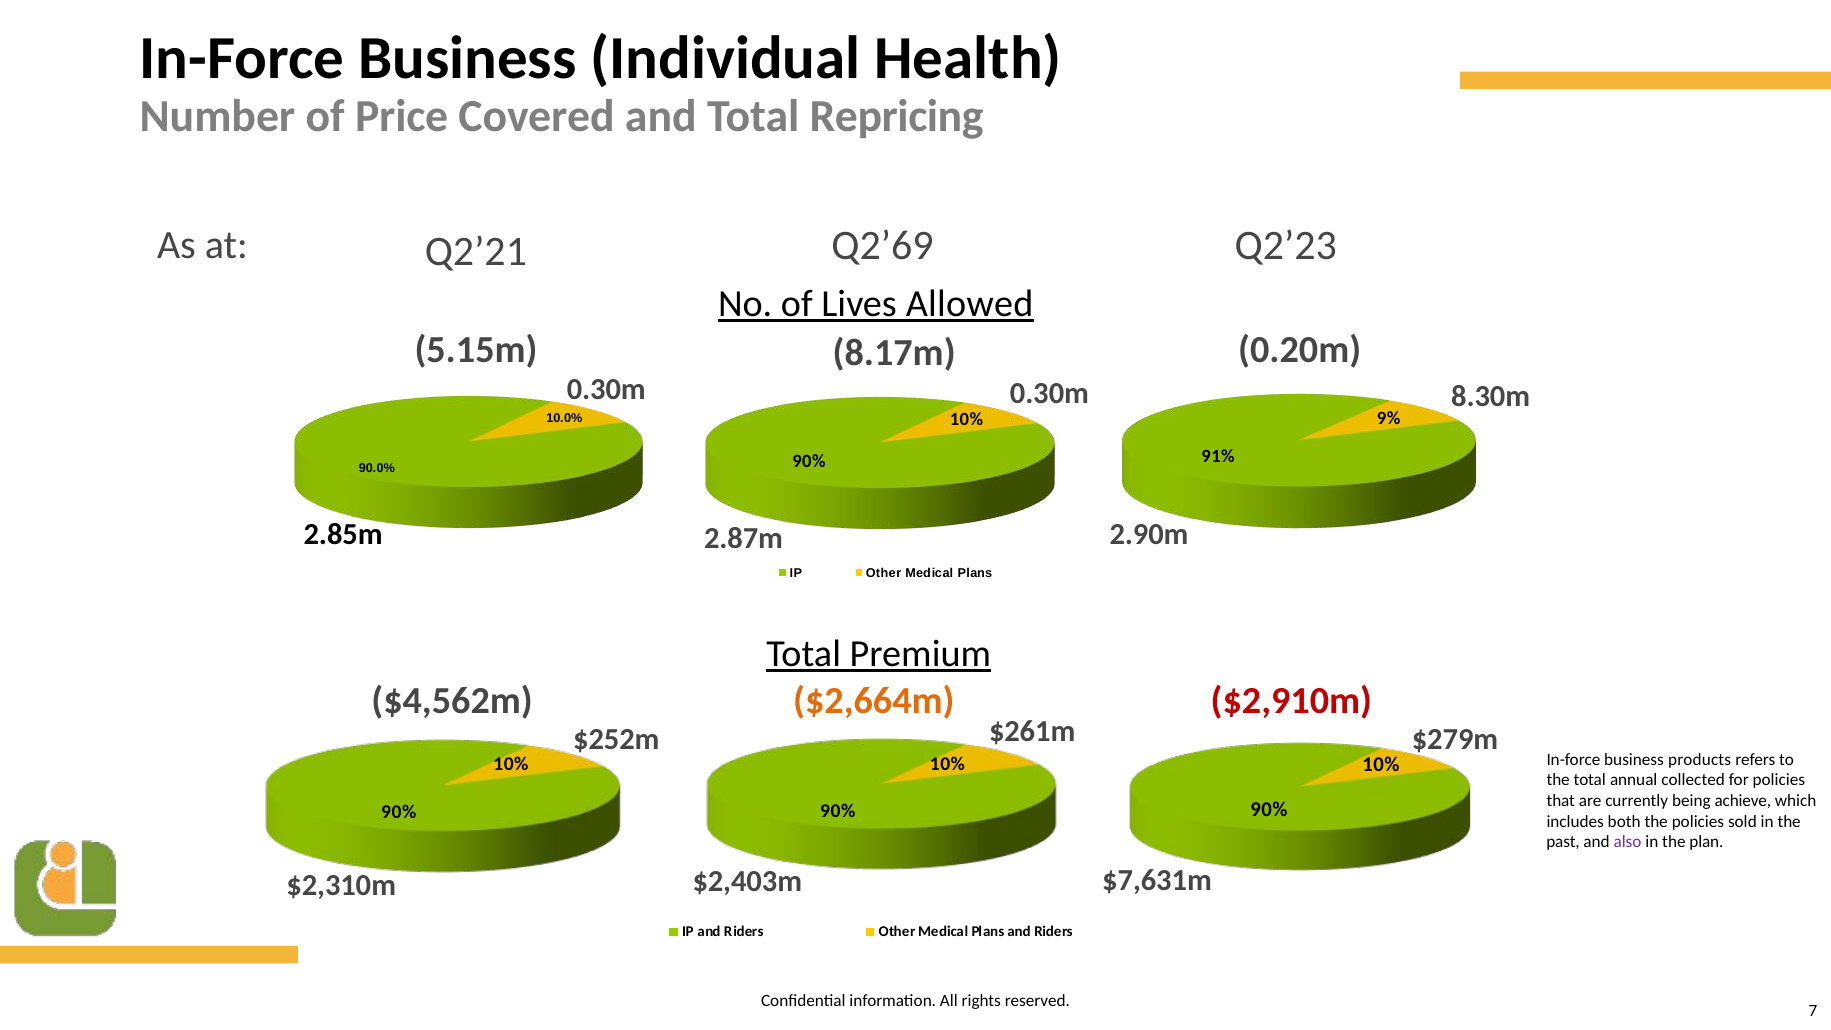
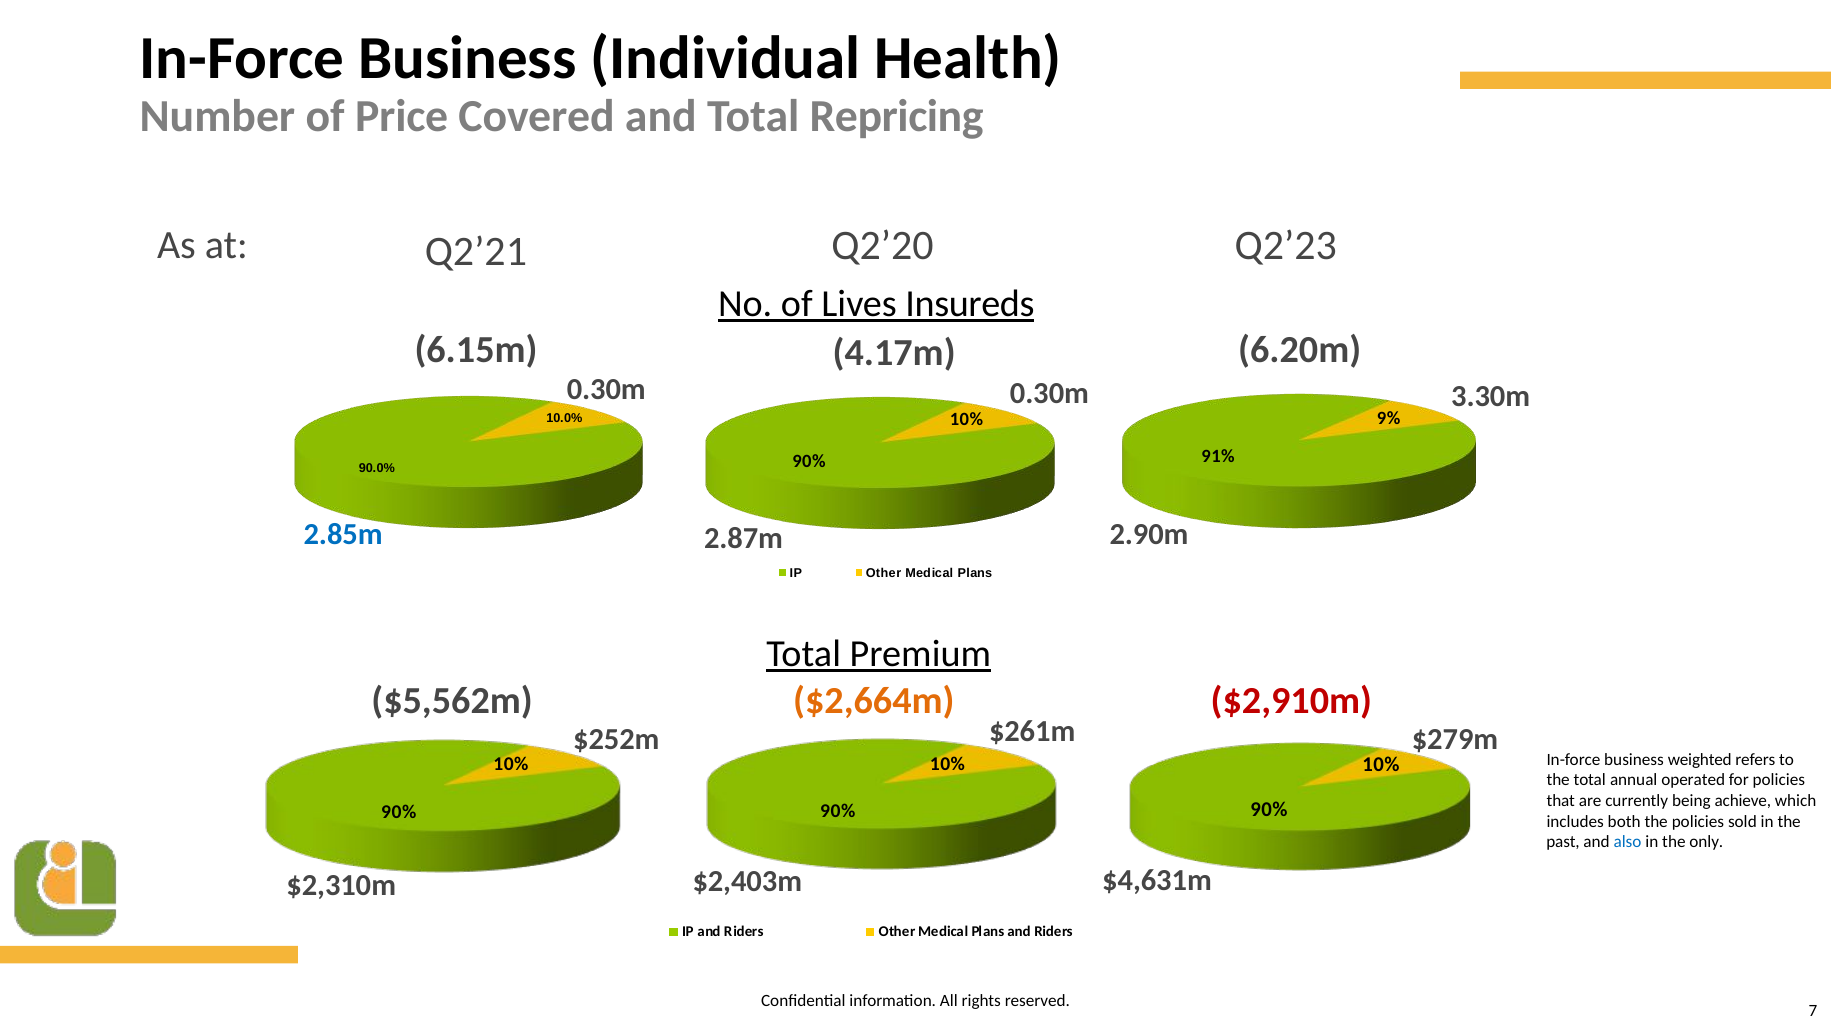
Q2’69: Q2’69 -> Q2’20
Allowed: Allowed -> Insureds
5.15m: 5.15m -> 6.15m
0.20m: 0.20m -> 6.20m
8.17m: 8.17m -> 4.17m
8.30m: 8.30m -> 3.30m
2.85m colour: black -> blue
$4,562m: $4,562m -> $5,562m
products: products -> weighted
collected: collected -> operated
also colour: purple -> blue
plan: plan -> only
$7,631m: $7,631m -> $4,631m
